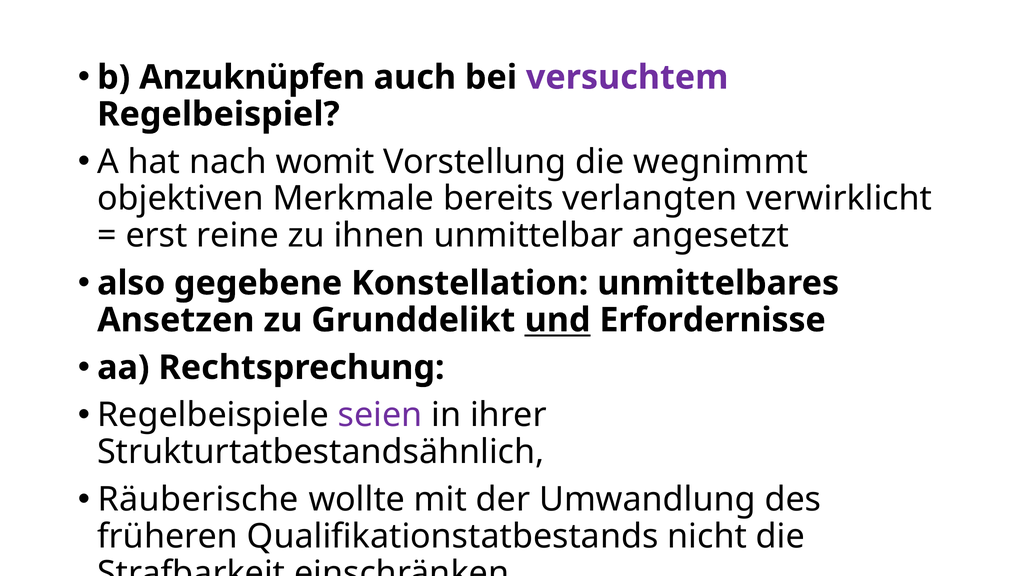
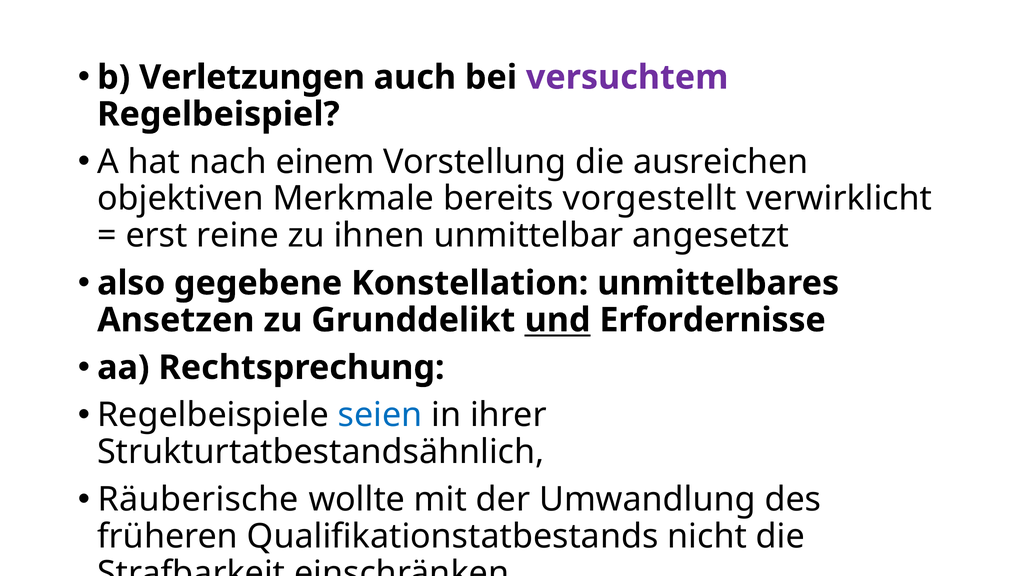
Anzuknüpfen: Anzuknüpfen -> Verletzungen
womit: womit -> einem
wegnimmt: wegnimmt -> ausreichen
verlangten: verlangten -> vorgestellt
seien colour: purple -> blue
